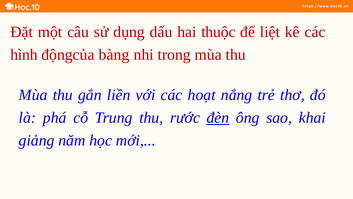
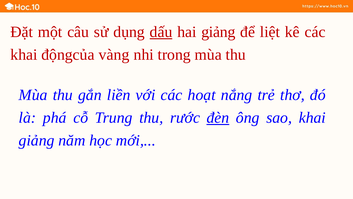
dấu underline: none -> present
hai thuộc: thuộc -> giảng
hình at (24, 54): hình -> khai
bàng: bàng -> vàng
